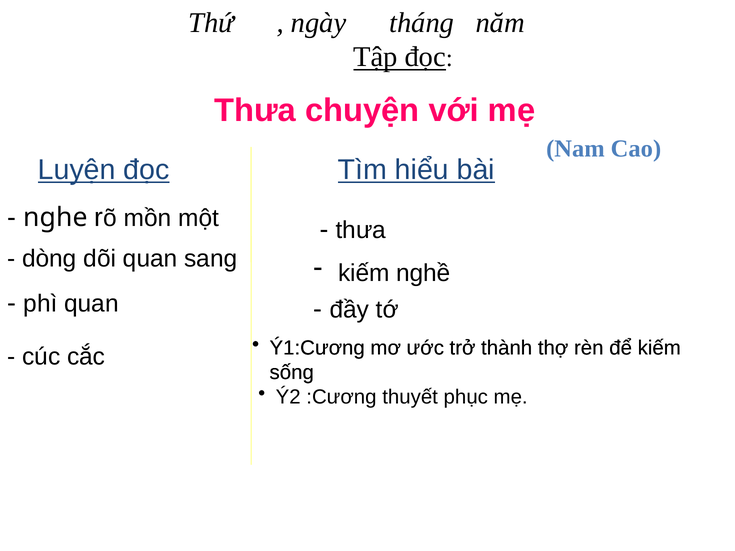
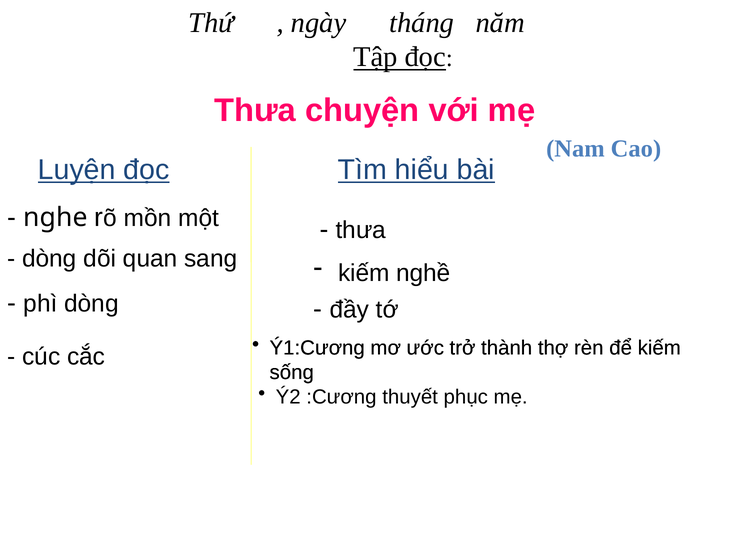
phì quan: quan -> dòng
